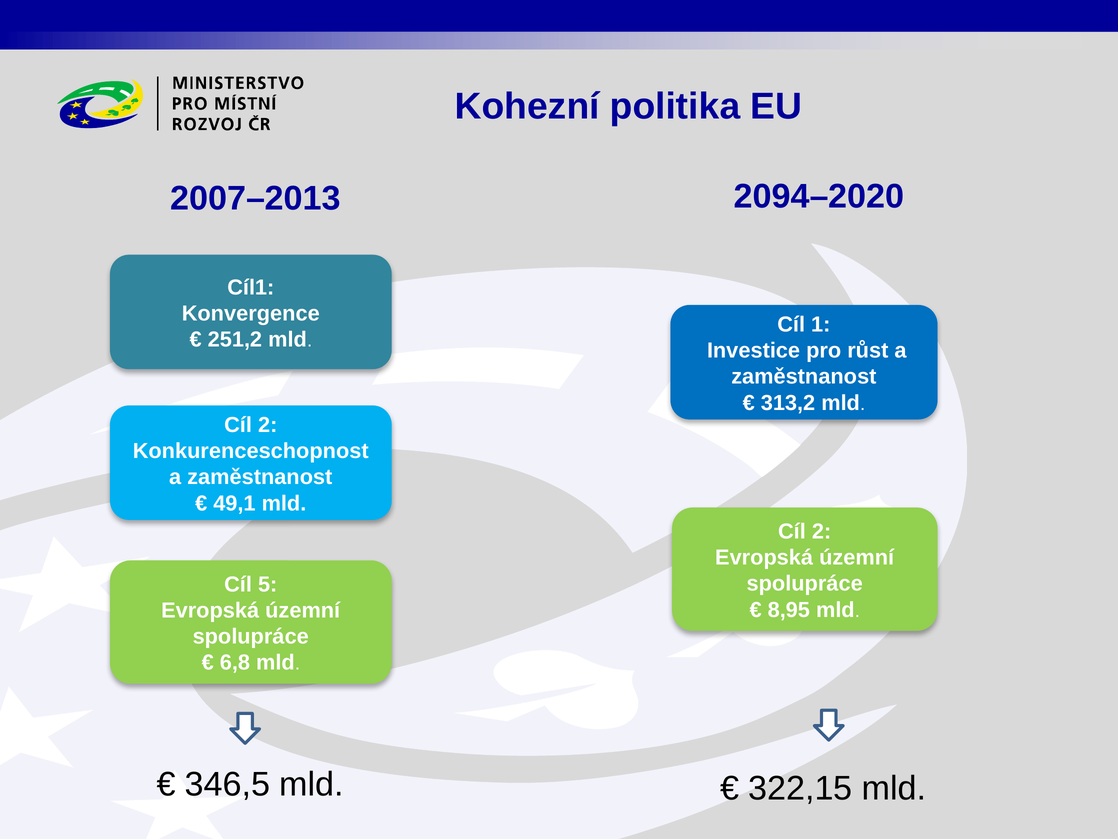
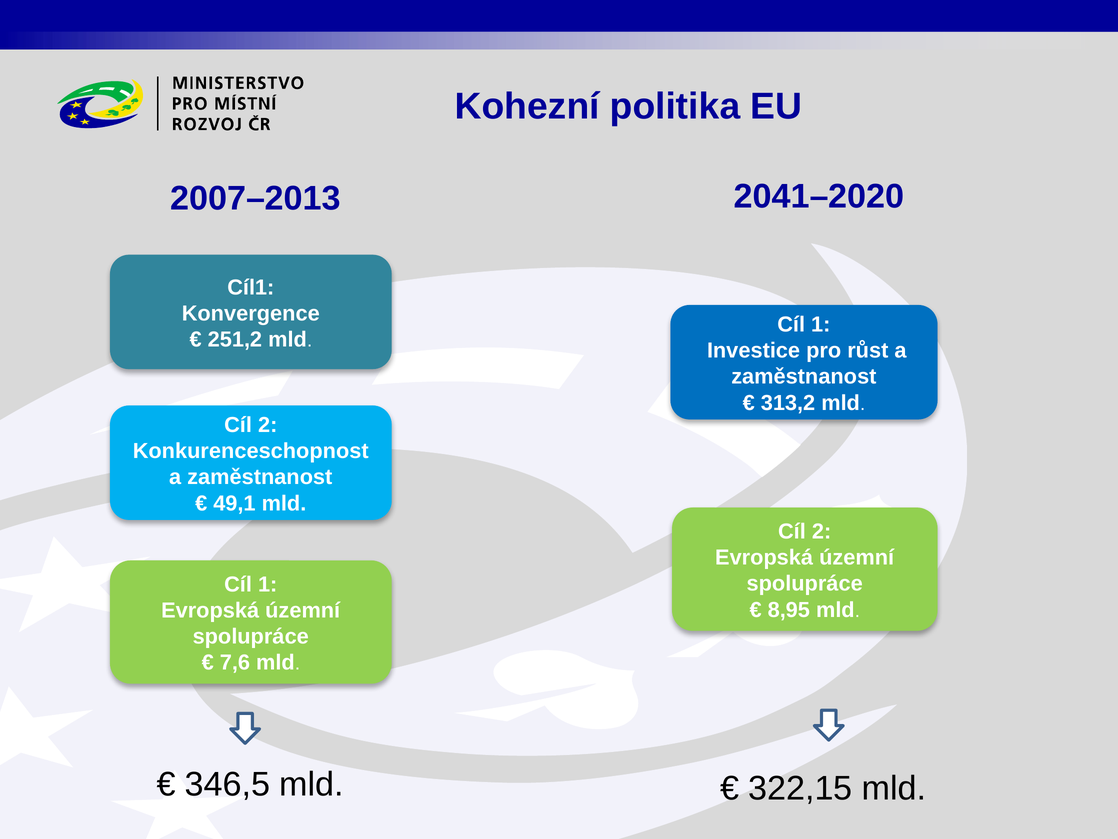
2094–2020: 2094–2020 -> 2041–2020
5 at (268, 584): 5 -> 1
6,8: 6,8 -> 7,6
